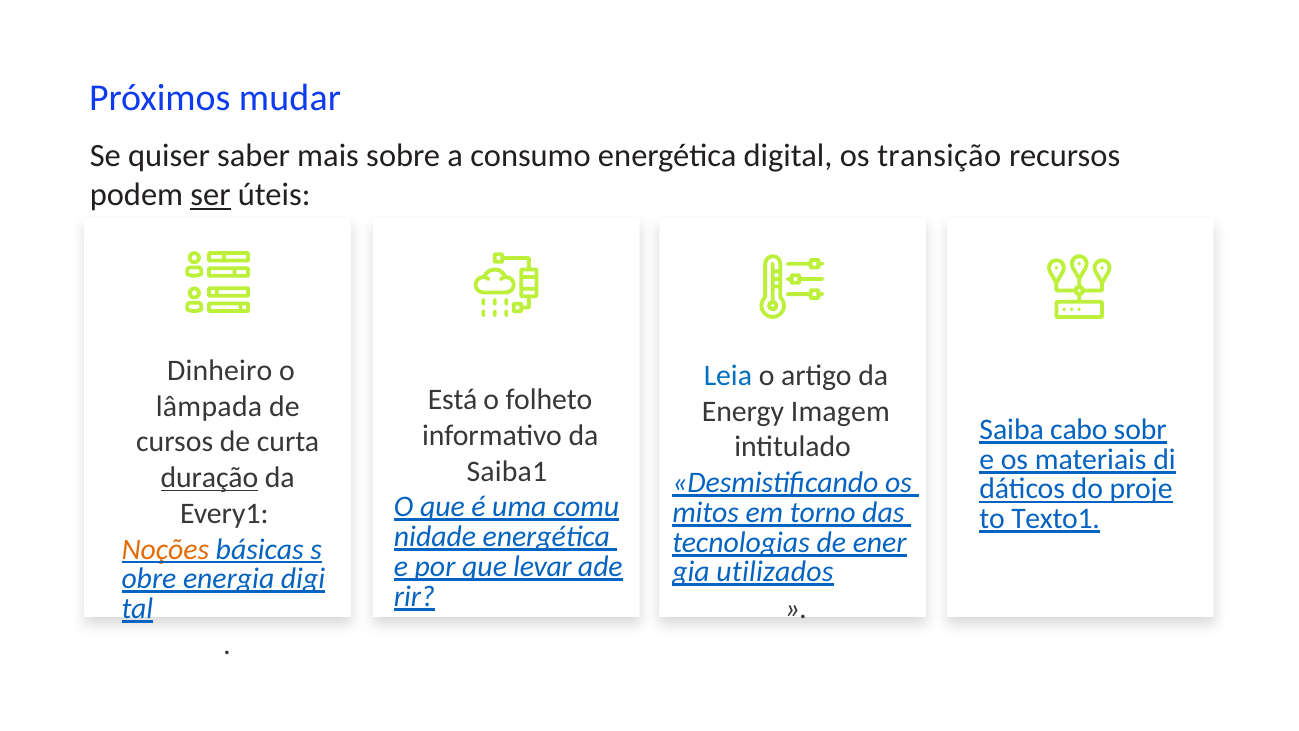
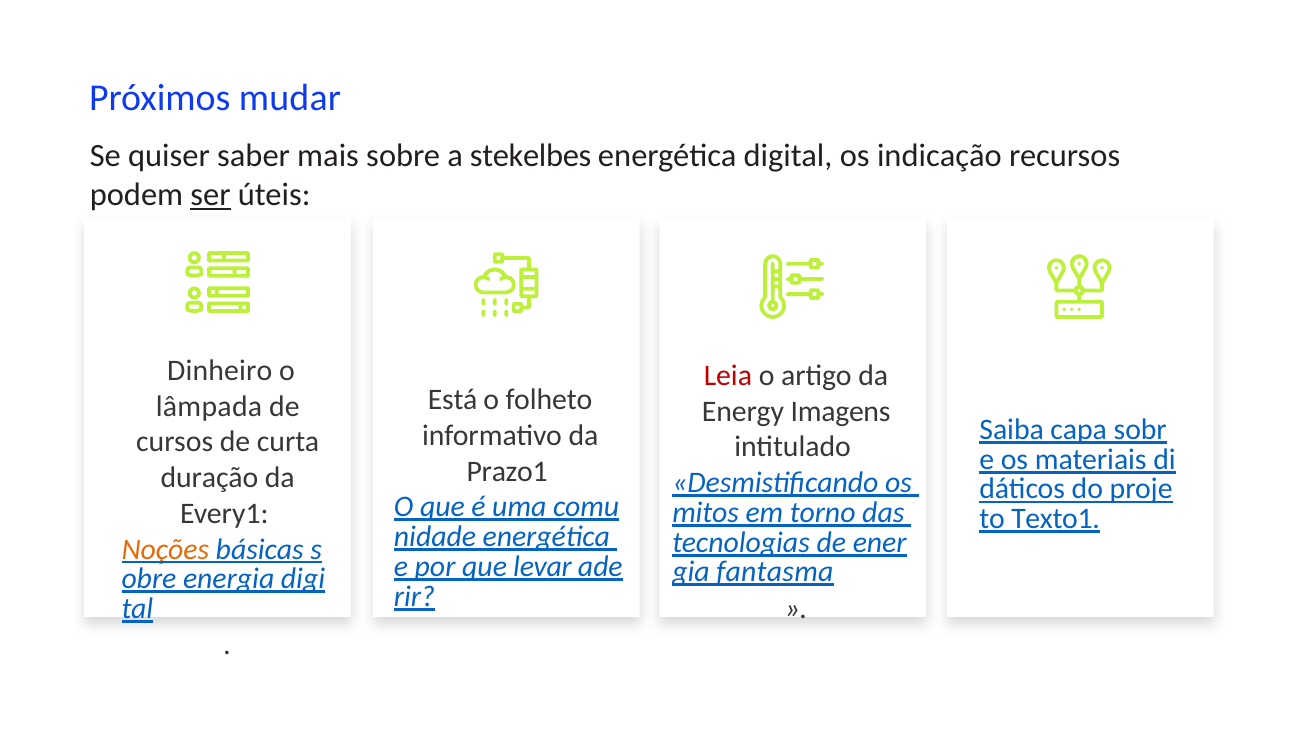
consumo: consumo -> stekelbes
transição: transição -> indicação
Leia colour: blue -> red
Imagem: Imagem -> Imagens
cabo: cabo -> capa
Saiba1: Saiba1 -> Prazo1
duração underline: present -> none
utilizados: utilizados -> fantasma
